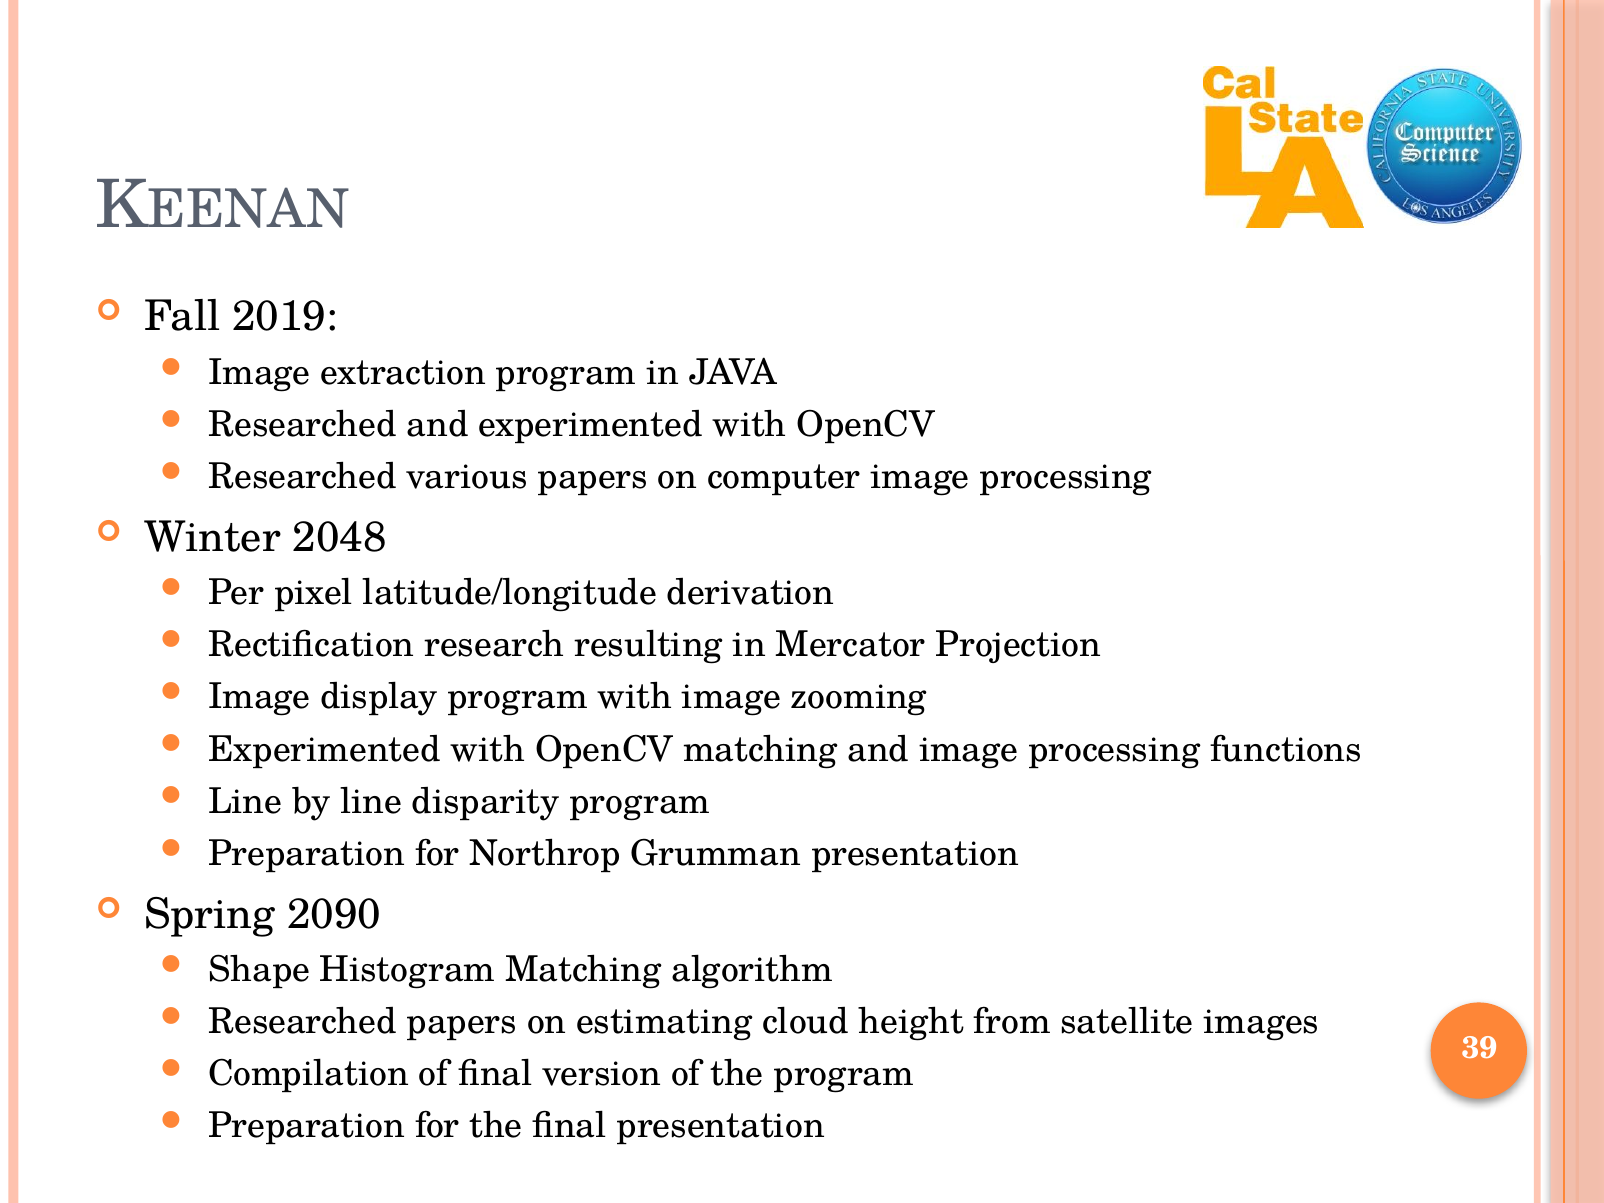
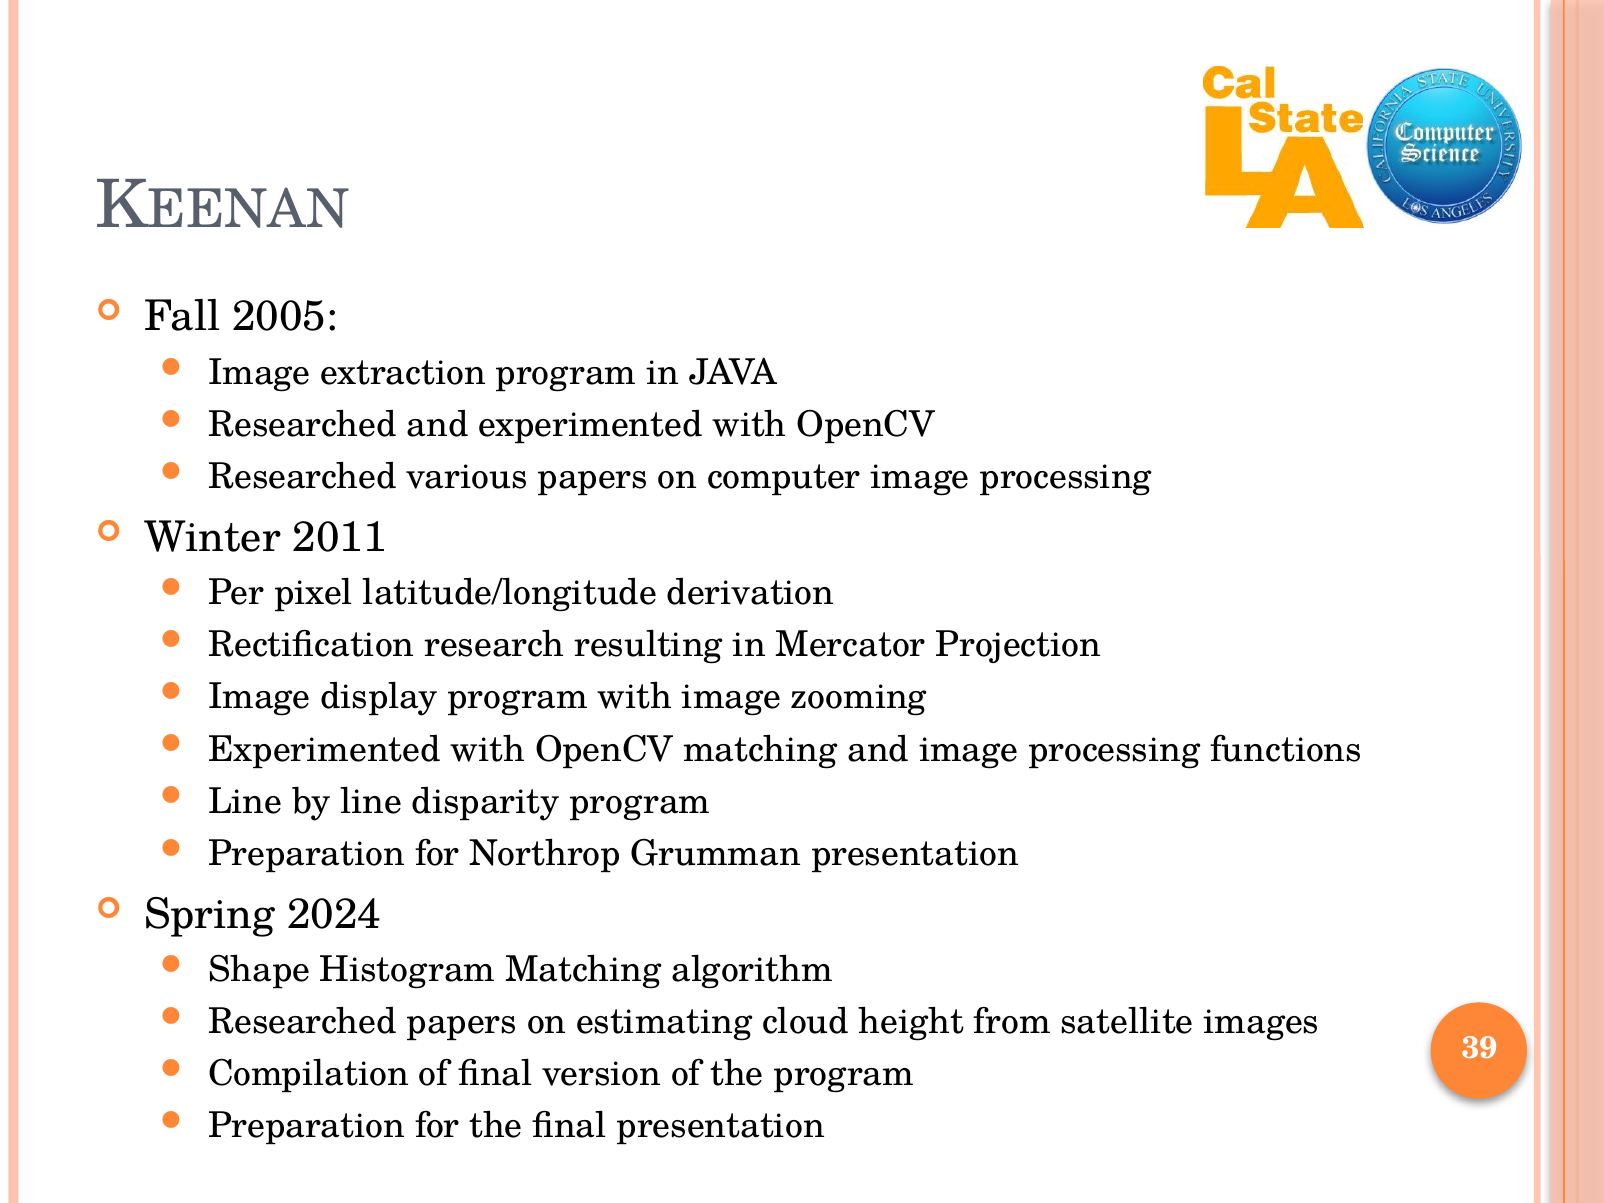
2019: 2019 -> 2005
2048: 2048 -> 2011
2090: 2090 -> 2024
